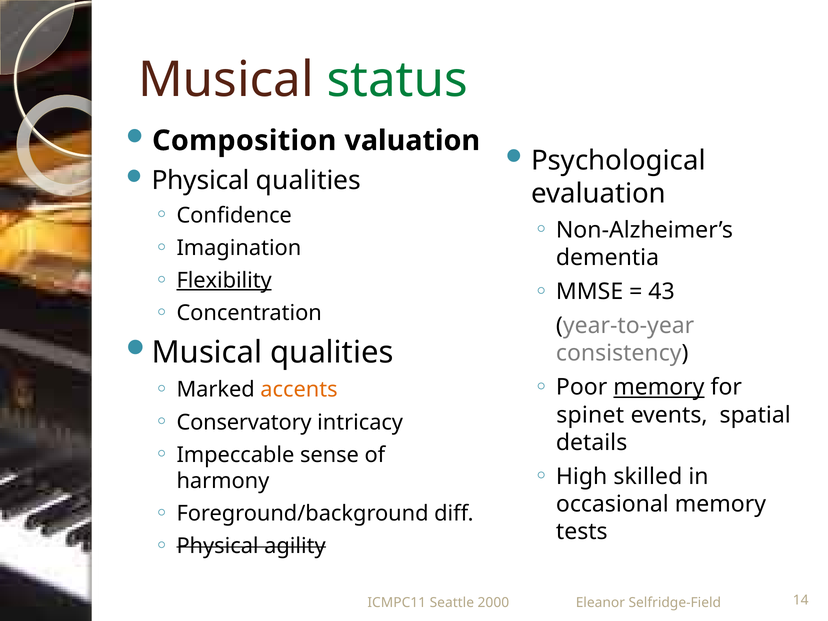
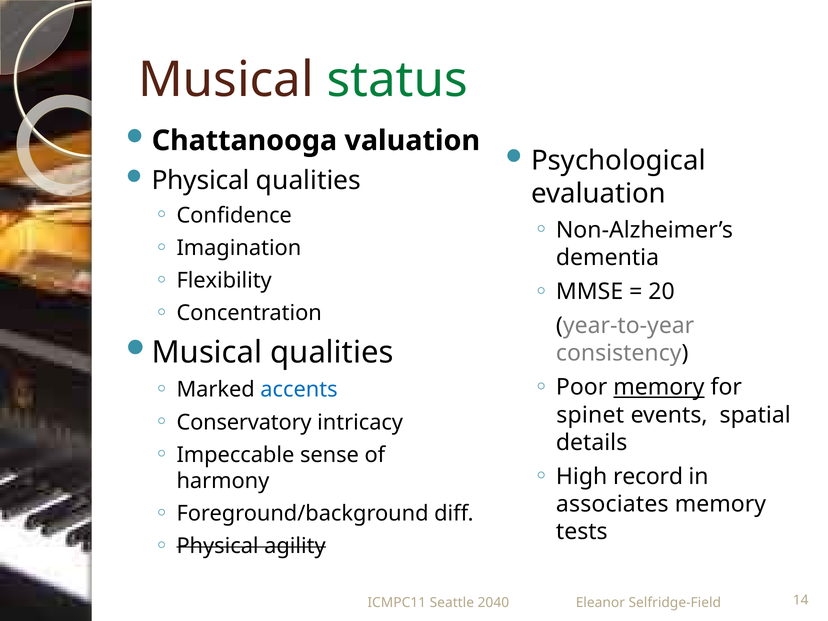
Composition: Composition -> Chattanooga
Flexibility underline: present -> none
43: 43 -> 20
accents colour: orange -> blue
skilled: skilled -> record
occasional: occasional -> associates
2000: 2000 -> 2040
